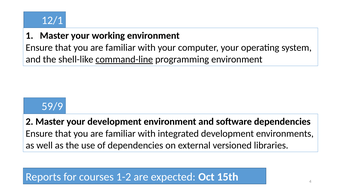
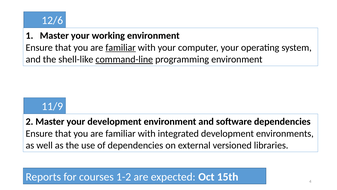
12/1: 12/1 -> 12/6
familiar at (121, 47) underline: none -> present
59/9: 59/9 -> 11/9
